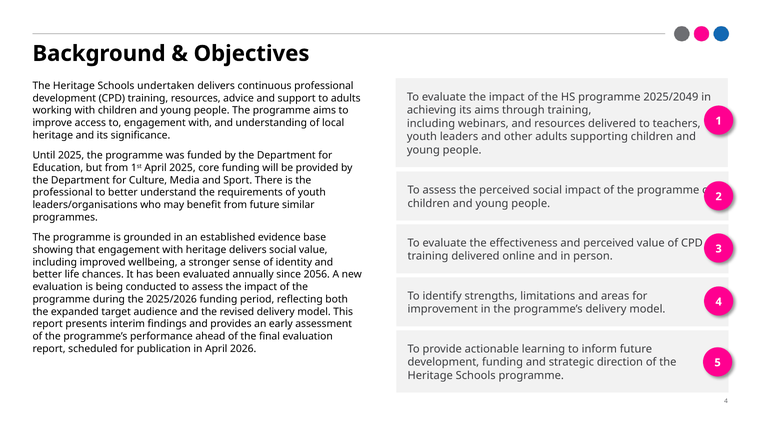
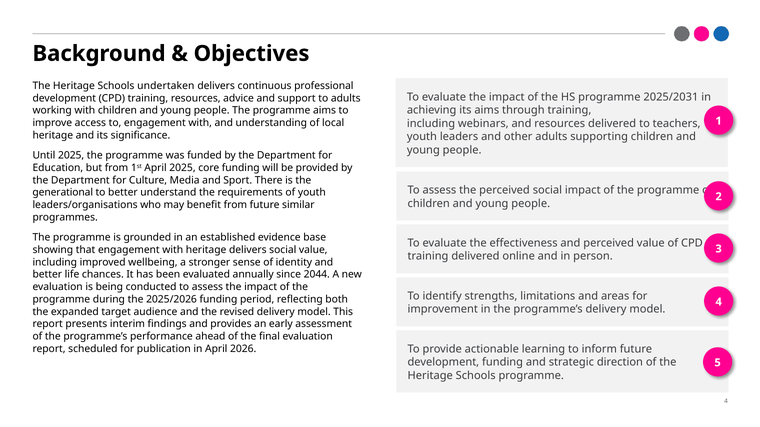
2025/2049: 2025/2049 -> 2025/2031
professional at (63, 193): professional -> generational
2056: 2056 -> 2044
